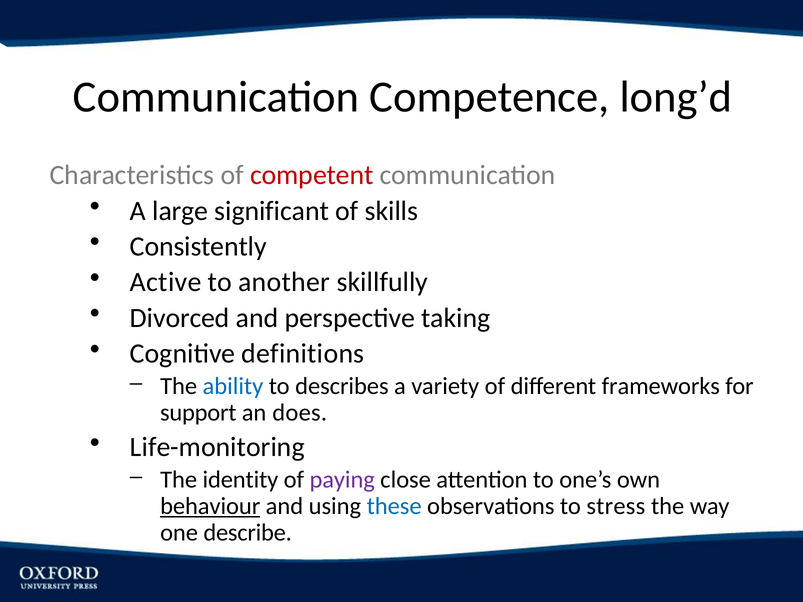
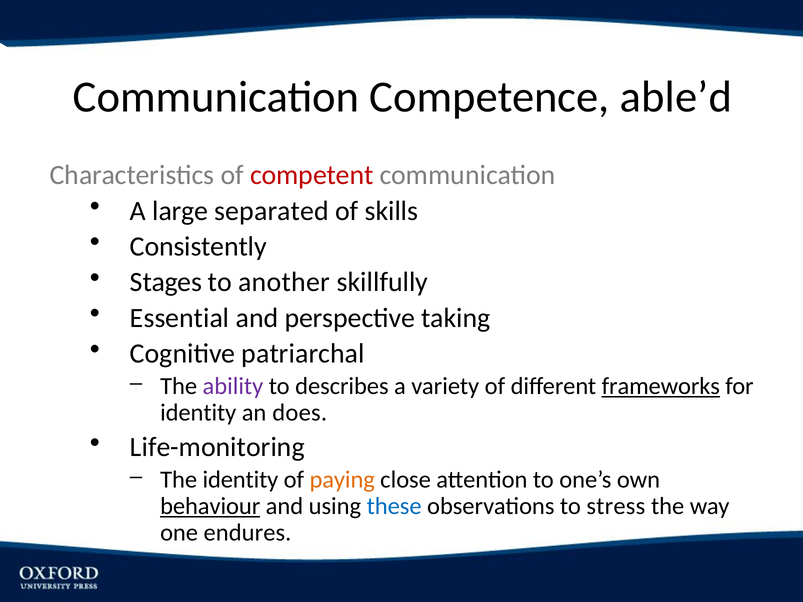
long’d: long’d -> able’d
significant: significant -> separated
Active: Active -> Stages
Divorced: Divorced -> Essential
definitions: definitions -> patriarchal
ability colour: blue -> purple
frameworks underline: none -> present
support at (198, 413): support -> identity
paying colour: purple -> orange
describe: describe -> endures
